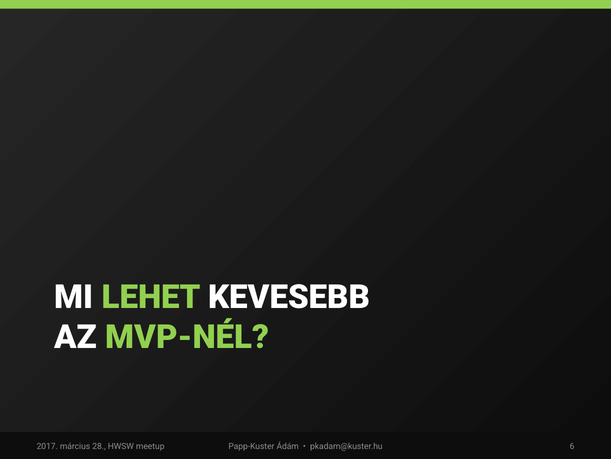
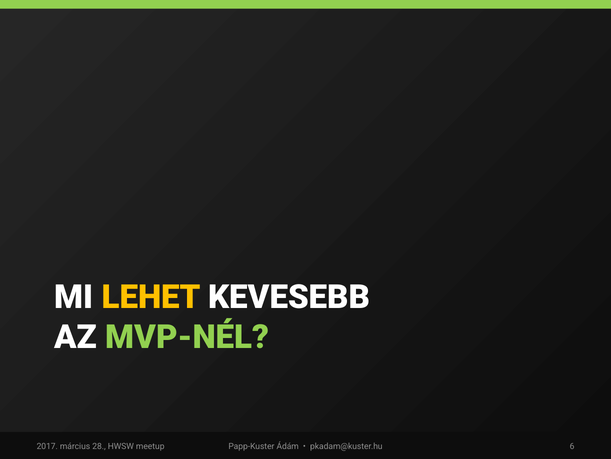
LEHET colour: light green -> yellow
